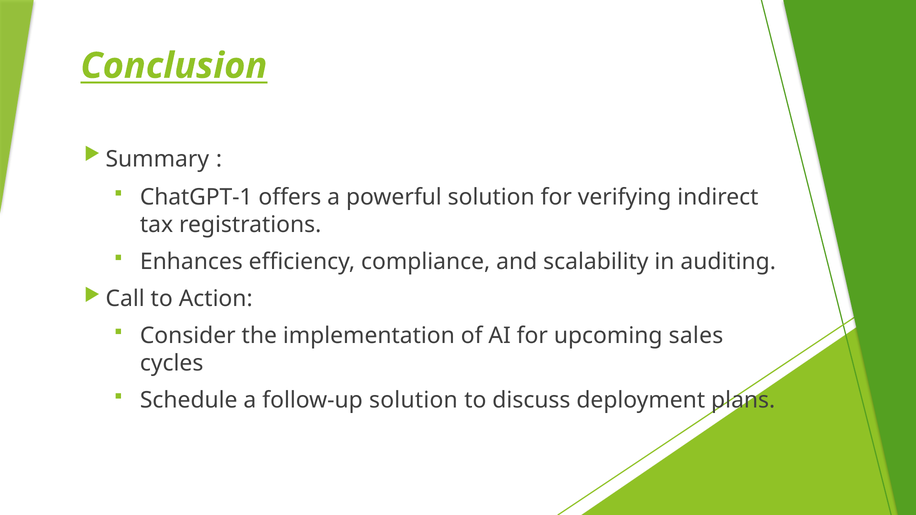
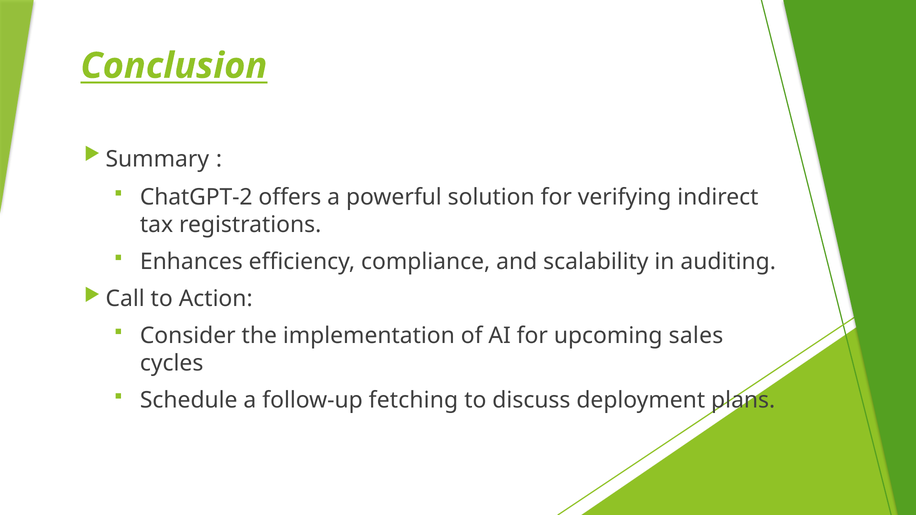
ChatGPT-1: ChatGPT-1 -> ChatGPT-2
follow-up solution: solution -> fetching
